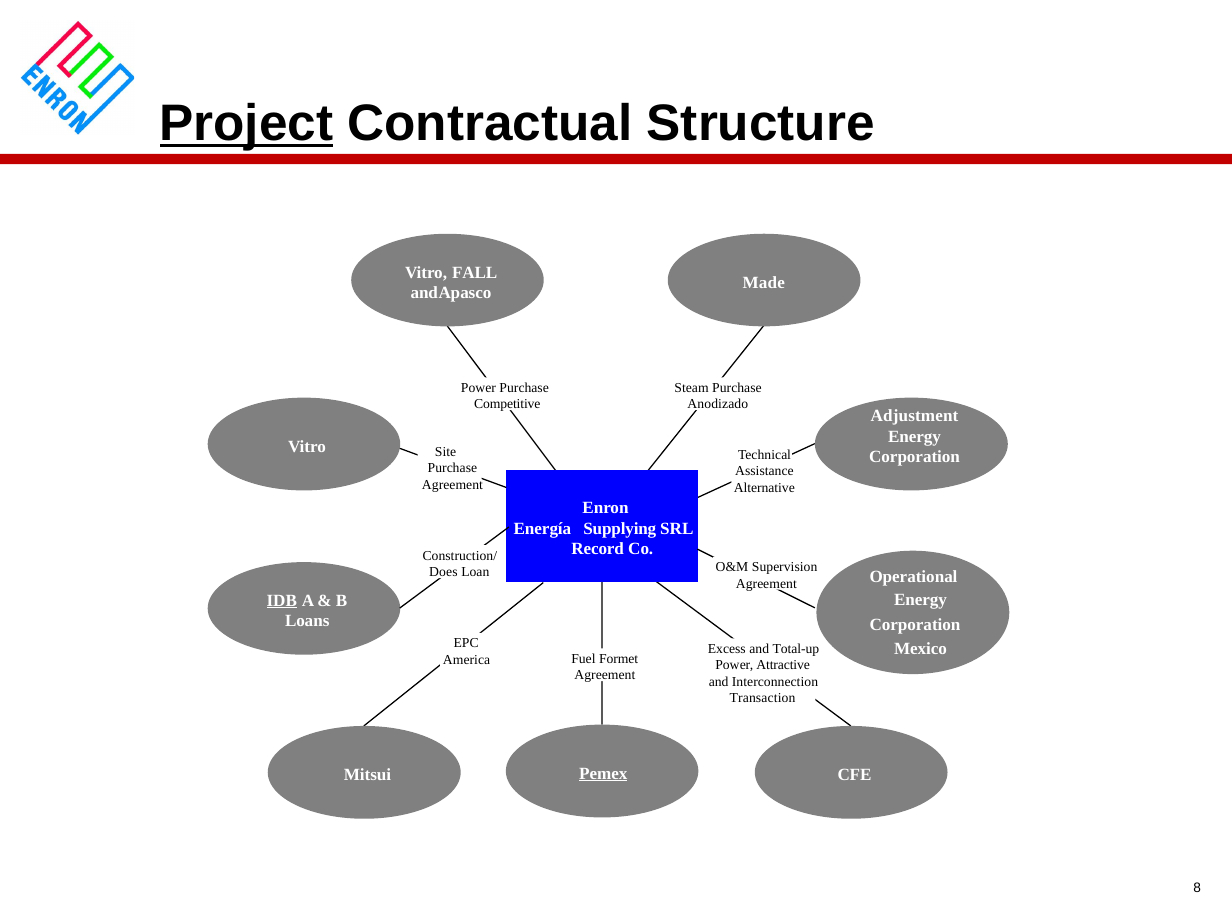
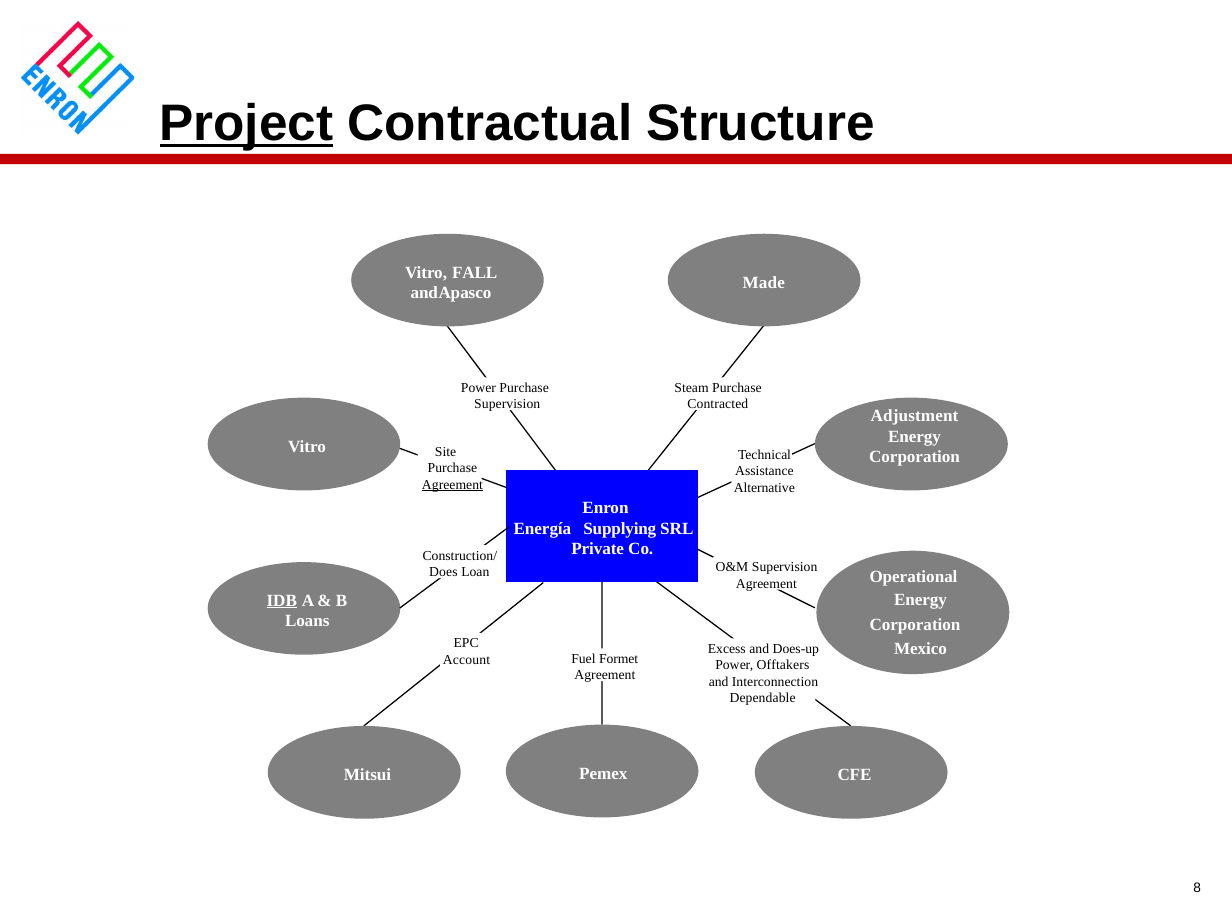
Competitive at (507, 404): Competitive -> Supervision
Anodizado: Anodizado -> Contracted
Agreement at (452, 485) underline: none -> present
Record: Record -> Private
Total-up: Total-up -> Does-up
America: America -> Account
Attractive: Attractive -> Offtakers
Transaction: Transaction -> Dependable
Pemex underline: present -> none
